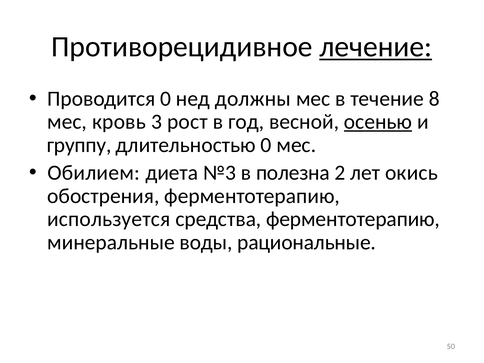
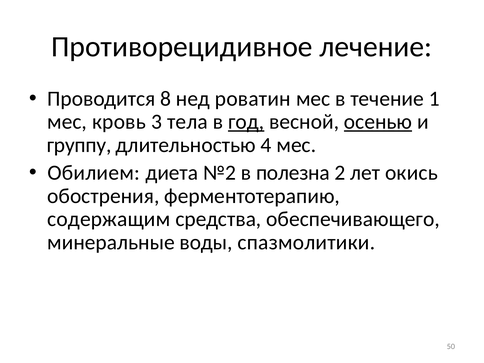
лечение underline: present -> none
Проводится 0: 0 -> 8
должны: должны -> роватин
8: 8 -> 1
рост: рост -> тела
год underline: none -> present
длительностью 0: 0 -> 4
№3: №3 -> №2
используется: используется -> содержащим
средства ферментотерапию: ферментотерапию -> обеспечивающего
рациональные: рациональные -> спазмолитики
